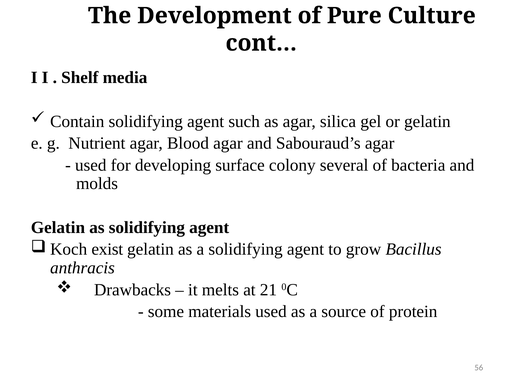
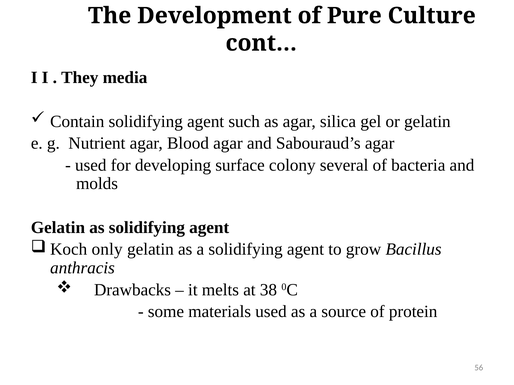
Shelf: Shelf -> They
exist: exist -> only
21: 21 -> 38
